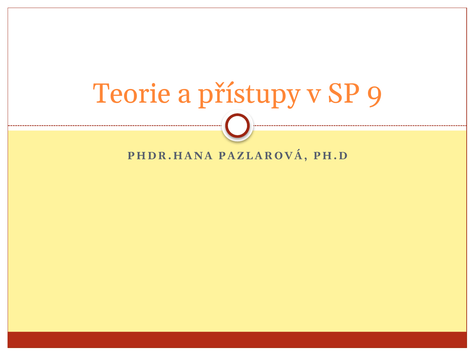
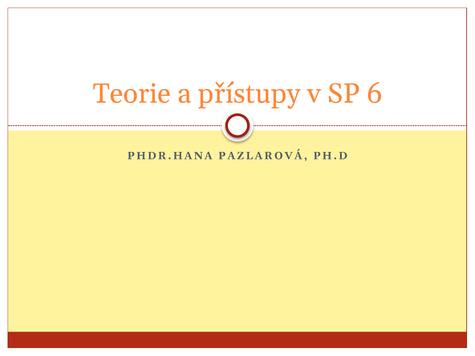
9: 9 -> 6
